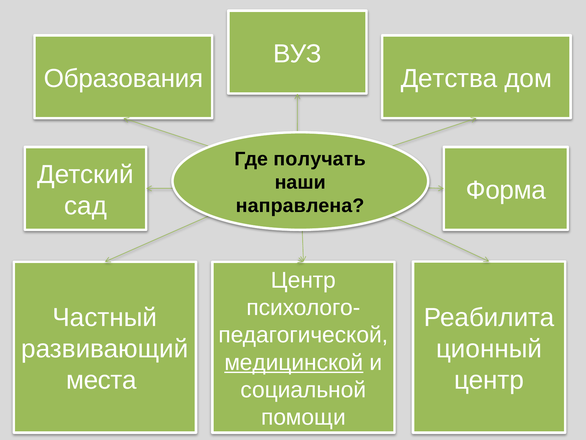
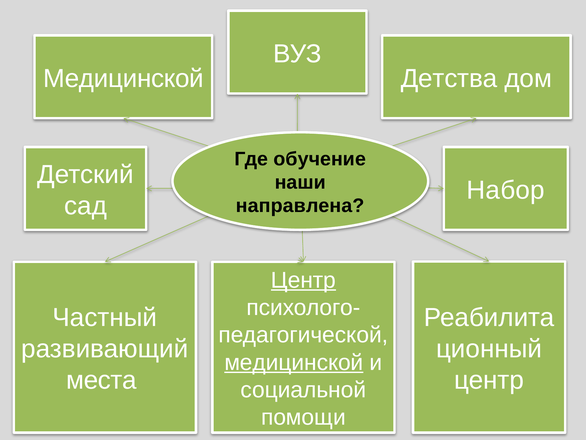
Образования at (124, 78): Образования -> Медицинской
получать: получать -> обучение
Форма: Форма -> Набор
Центр at (303, 280) underline: none -> present
